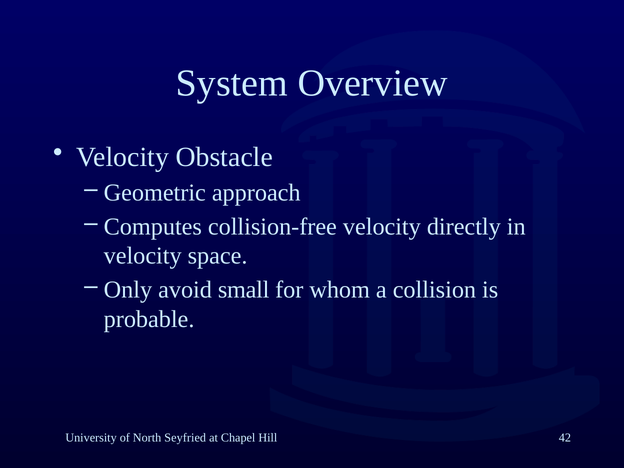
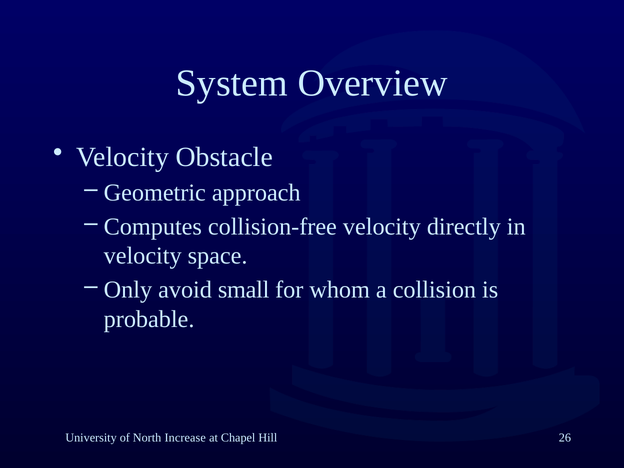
Seyfried: Seyfried -> Increase
42: 42 -> 26
